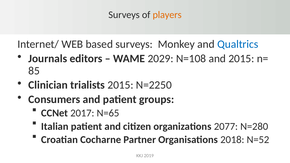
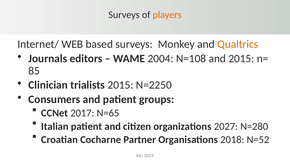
Qualtrics colour: blue -> orange
2029: 2029 -> 2004
2077: 2077 -> 2027
